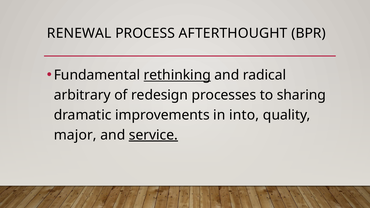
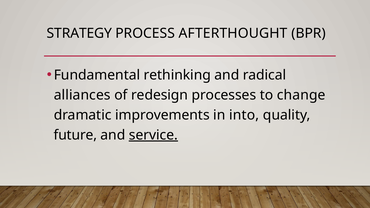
RENEWAL: RENEWAL -> STRATEGY
rethinking underline: present -> none
arbitrary: arbitrary -> alliances
sharing: sharing -> change
major: major -> future
